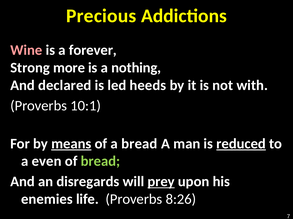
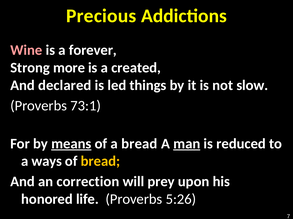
nothing: nothing -> created
heeds: heeds -> things
with: with -> slow
10:1: 10:1 -> 73:1
man underline: none -> present
reduced underline: present -> none
even: even -> ways
bread at (100, 162) colour: light green -> yellow
disregards: disregards -> correction
prey underline: present -> none
enemies: enemies -> honored
8:26: 8:26 -> 5:26
